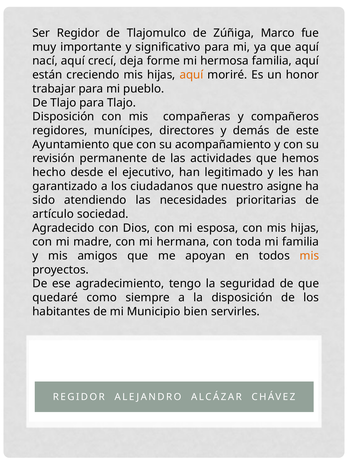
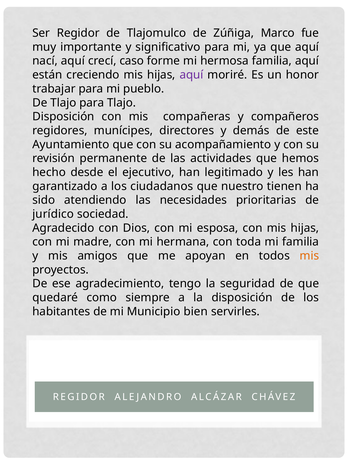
deja: deja -> caso
aquí at (191, 75) colour: orange -> purple
asigne: asigne -> tienen
artículo: artículo -> jurídico
